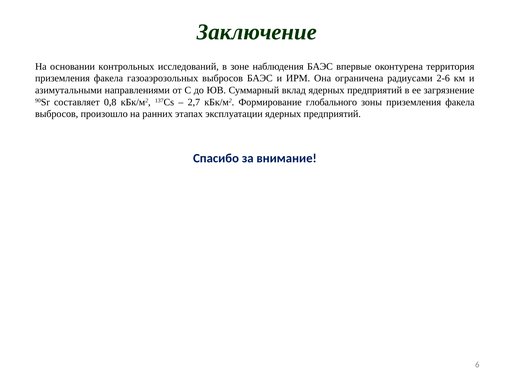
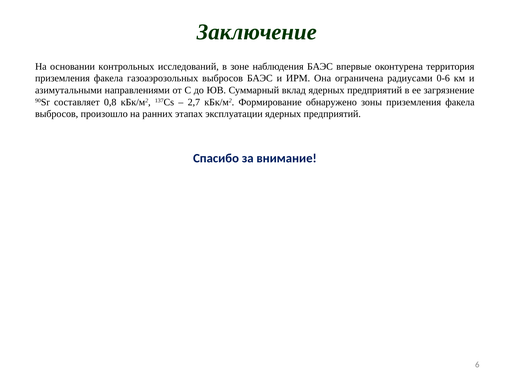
2-6: 2-6 -> 0-6
глобального: глобального -> обнаружено
